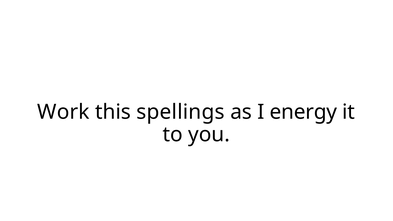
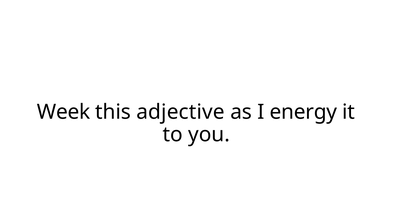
Work: Work -> Week
spellings: spellings -> adjective
